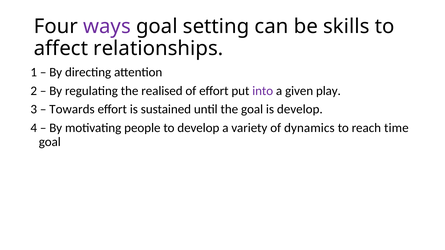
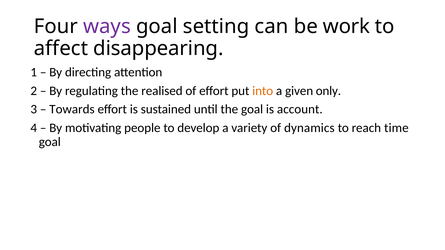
skills: skills -> work
relationships: relationships -> disappearing
into colour: purple -> orange
play: play -> only
is develop: develop -> account
